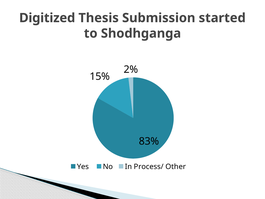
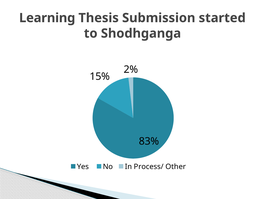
Digitized: Digitized -> Learning
